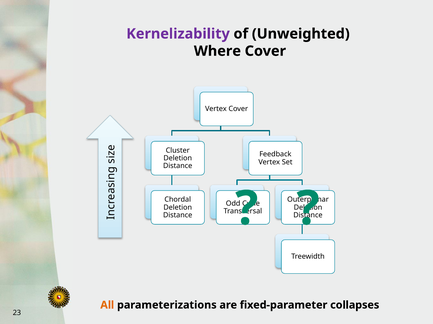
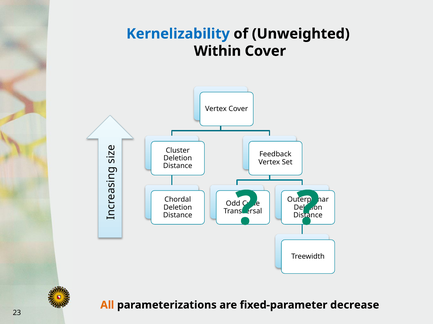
Kernelizability colour: purple -> blue
Where: Where -> Within
collapses: collapses -> decrease
